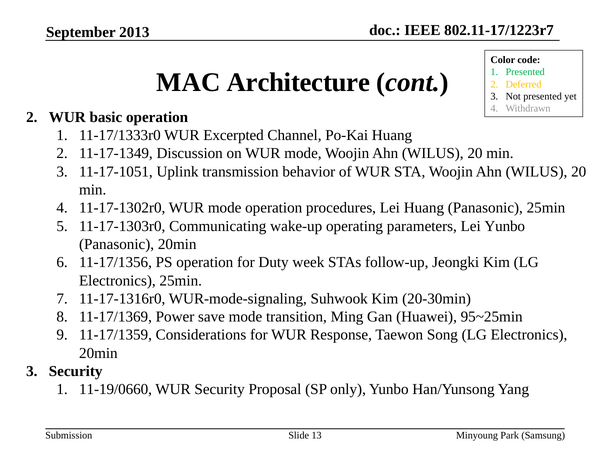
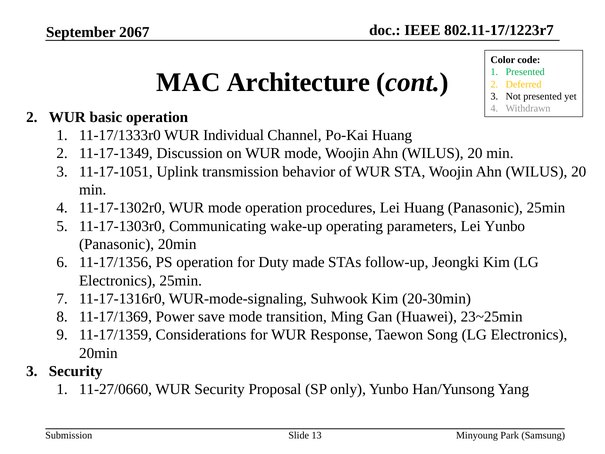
2013: 2013 -> 2067
Excerpted: Excerpted -> Individual
week: week -> made
95~25min: 95~25min -> 23~25min
11-19/0660: 11-19/0660 -> 11-27/0660
